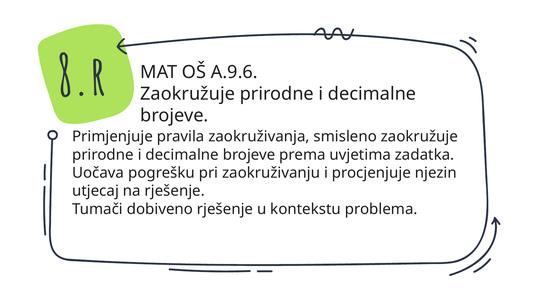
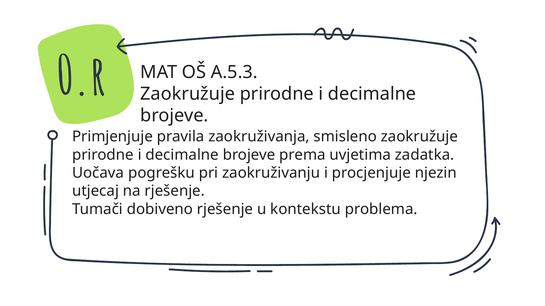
8.r: 8.r -> 0.r
A.9.6: A.9.6 -> A.5.3
